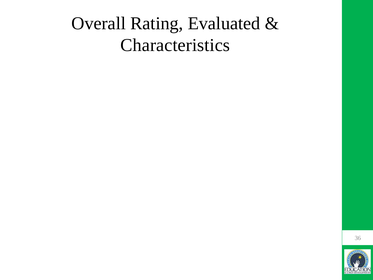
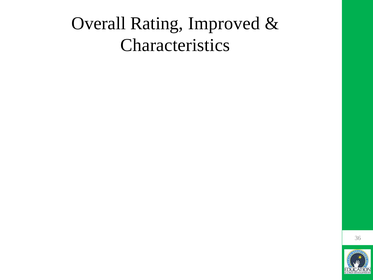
Evaluated: Evaluated -> Improved
